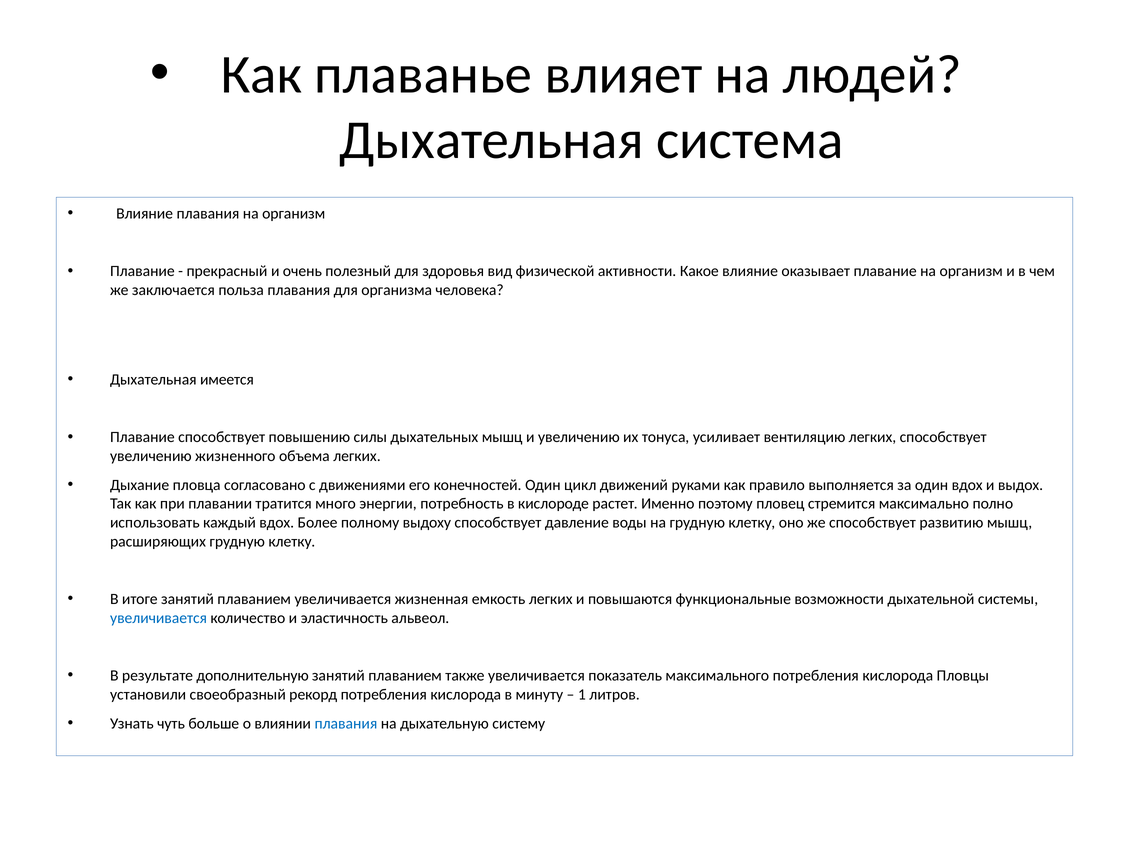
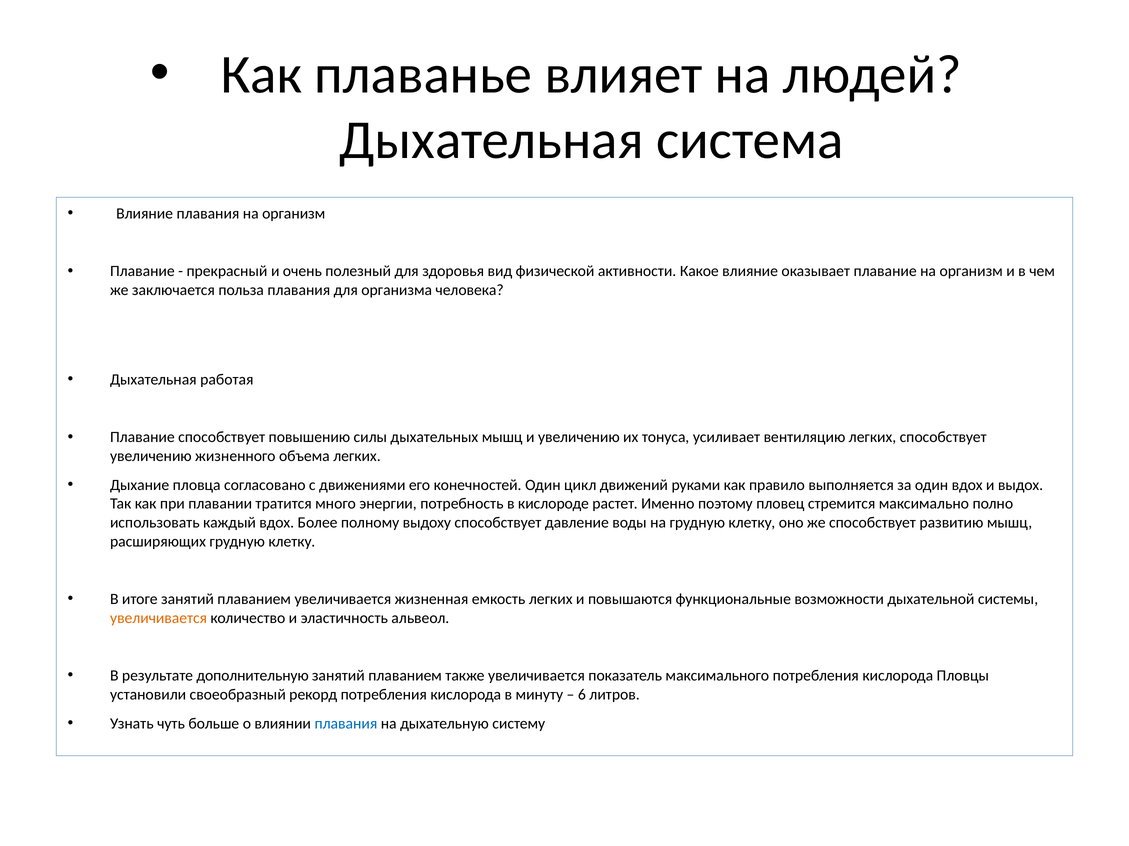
имеется: имеется -> работая
увеличивается at (159, 619) colour: blue -> orange
1: 1 -> 6
